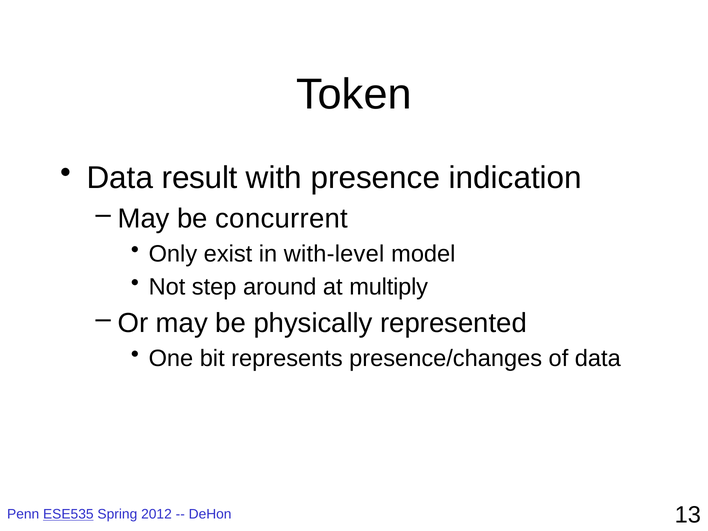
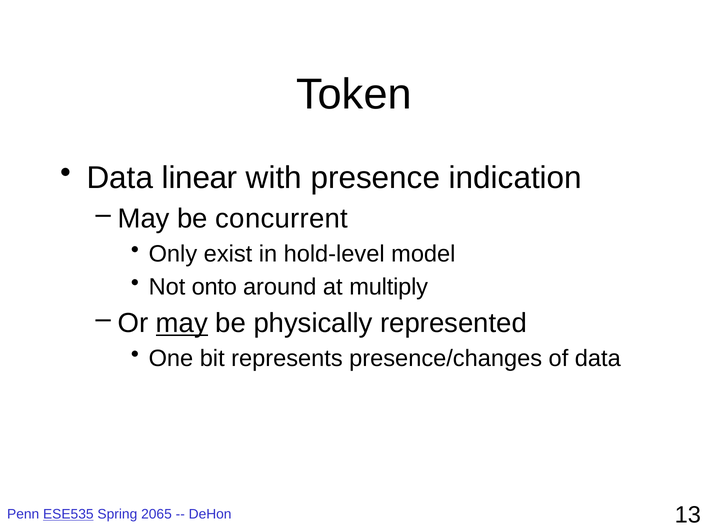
result: result -> linear
with-level: with-level -> hold-level
step: step -> onto
may at (182, 323) underline: none -> present
2012: 2012 -> 2065
